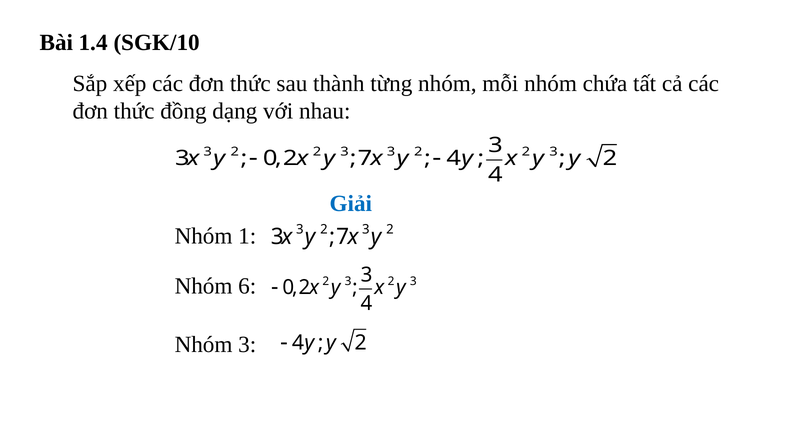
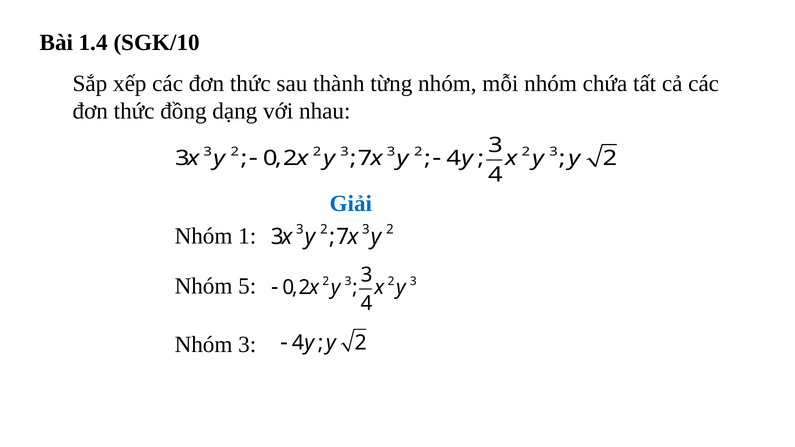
6: 6 -> 5
